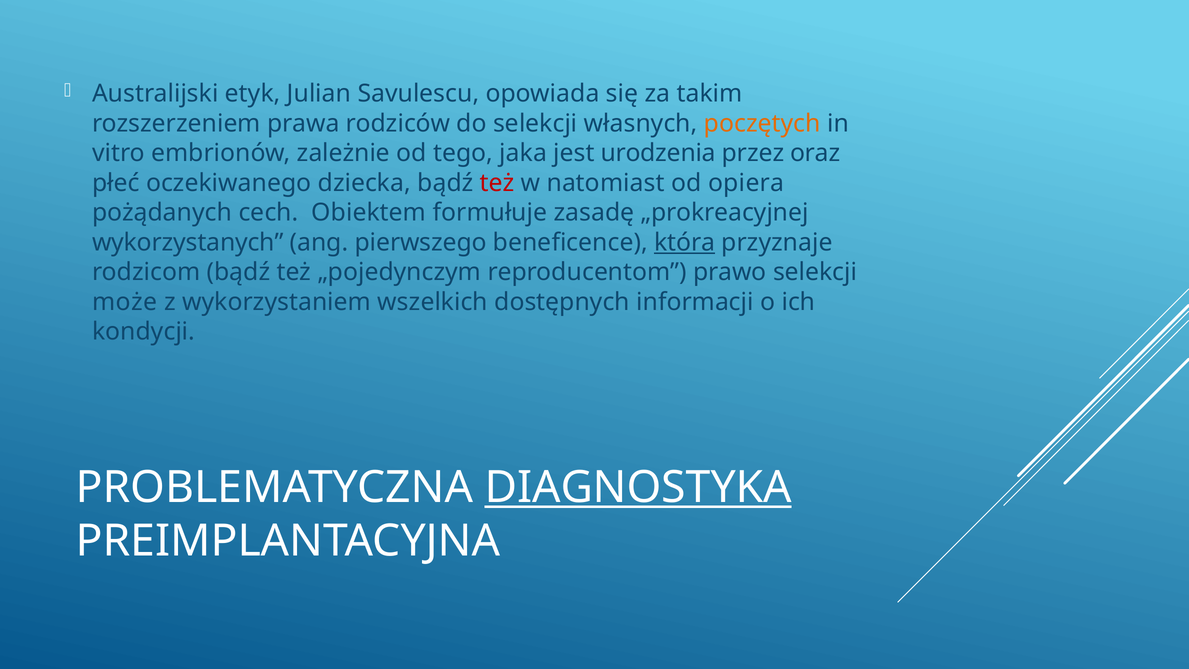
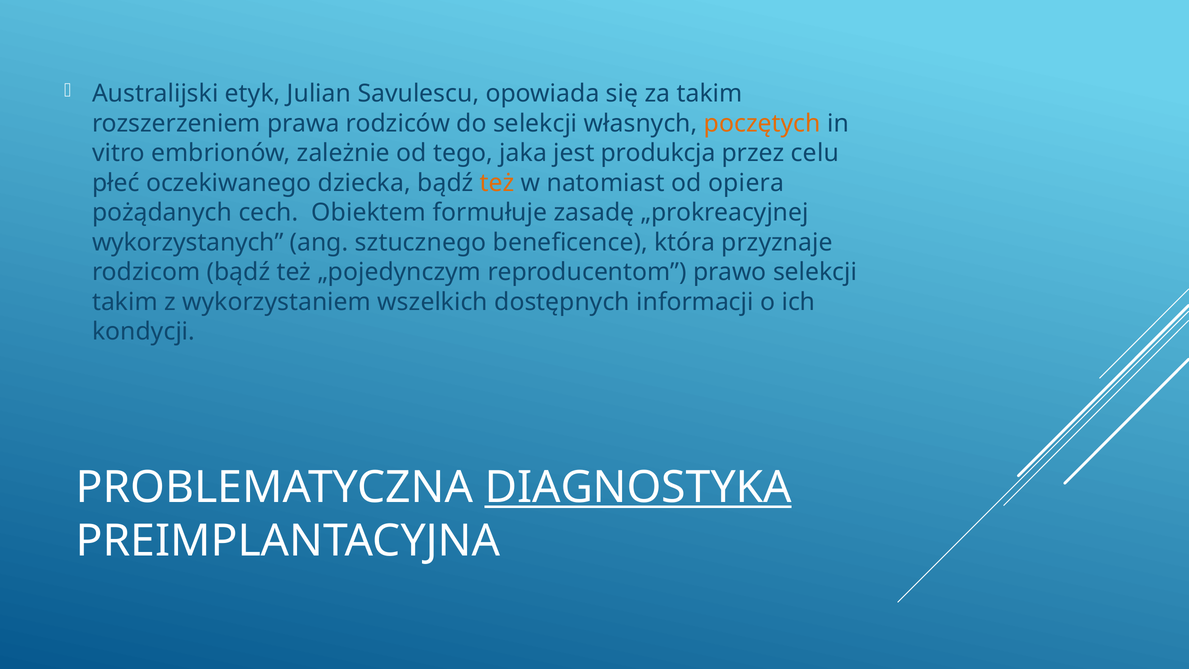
urodzenia: urodzenia -> produkcja
oraz: oraz -> celu
też at (497, 183) colour: red -> orange
pierwszego: pierwszego -> sztucznego
która underline: present -> none
może at (125, 302): może -> takim
